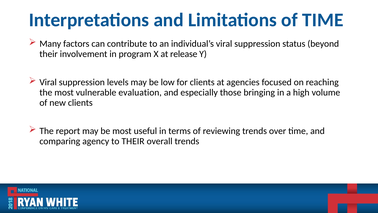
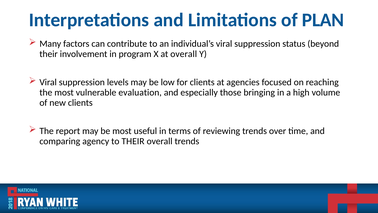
of TIME: TIME -> PLAN
at release: release -> overall
